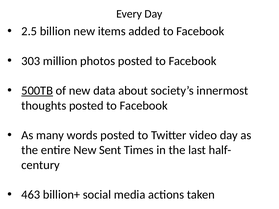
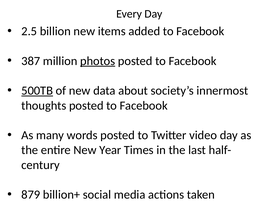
303: 303 -> 387
photos underline: none -> present
Sent: Sent -> Year
463: 463 -> 879
